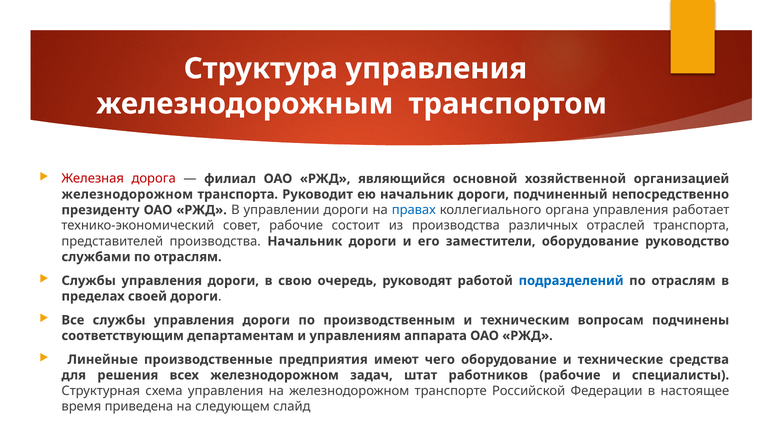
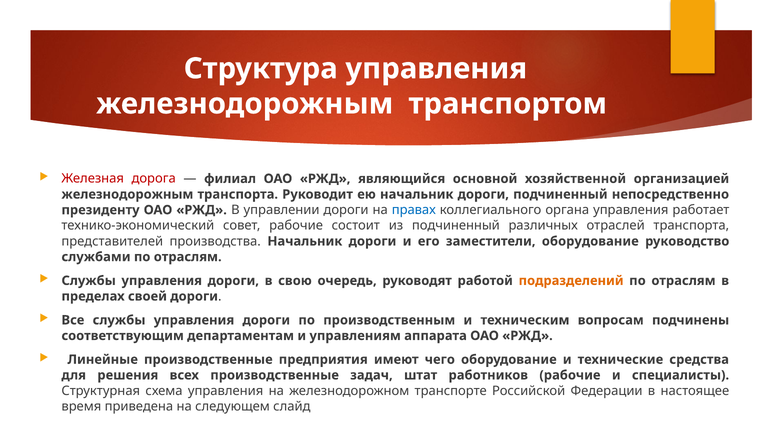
железнодорожном at (127, 195): железнодорожном -> железнодорожным
из производства: производства -> подчиненный
подразделений colour: blue -> orange
всех железнодорожном: железнодорожном -> производственные
